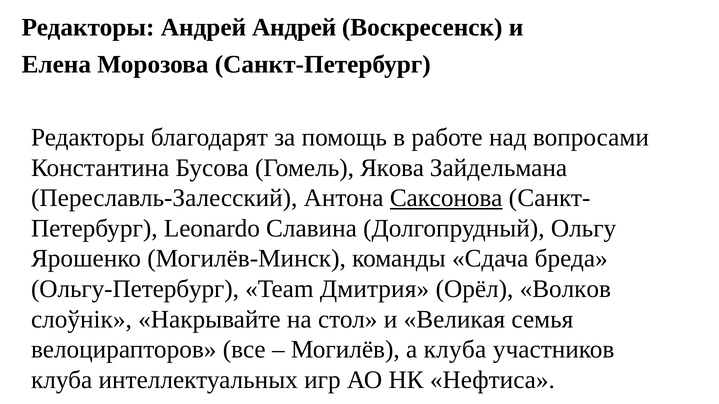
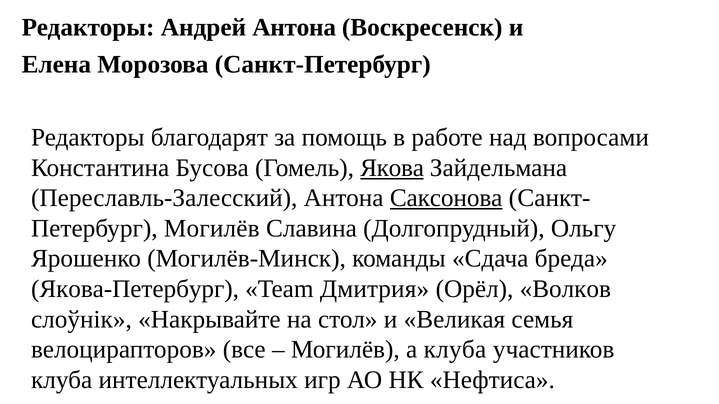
Андрей Андрей: Андрей -> Антона
Якова underline: none -> present
Leonardo at (212, 229): Leonardo -> Могилёв
Ольгу-Петербург: Ольгу-Петербург -> Якова-Петербург
